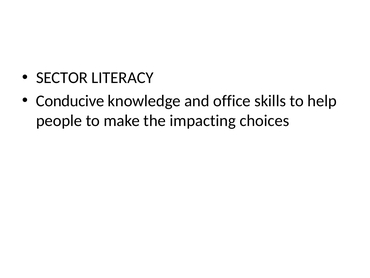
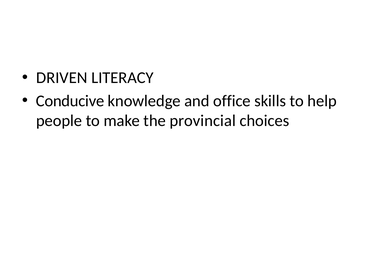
SECTOR: SECTOR -> DRIVEN
impacting: impacting -> provincial
